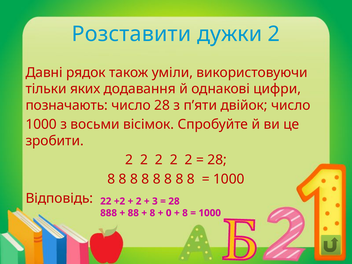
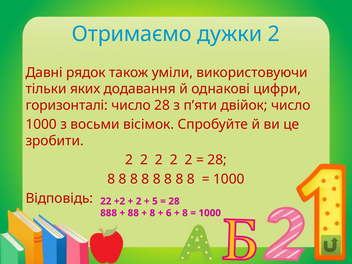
Розставити: Розставити -> Отримаємо
позначають: позначають -> горизонталі
3: 3 -> 5
0: 0 -> 6
